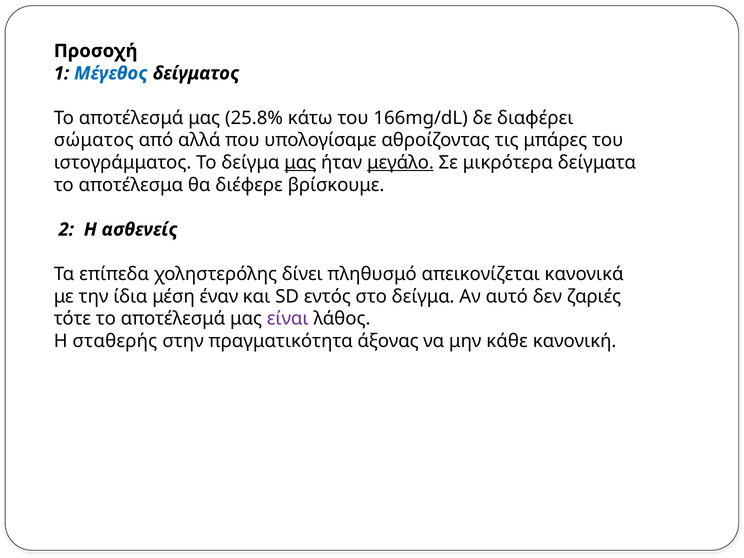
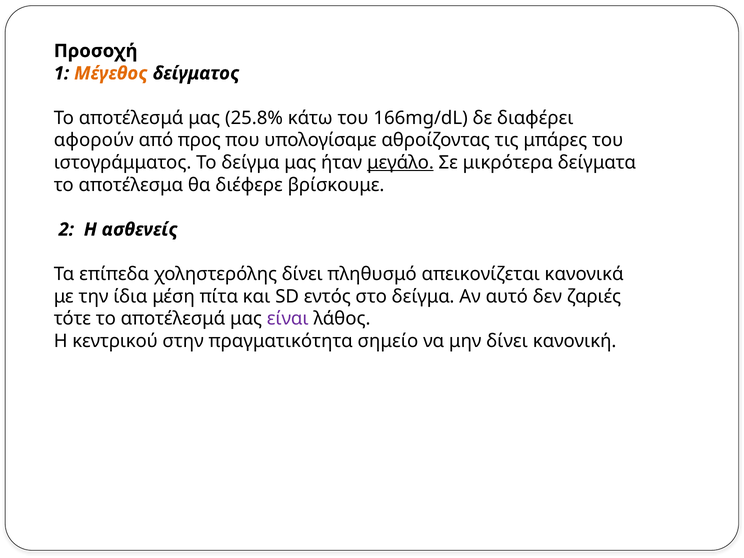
Μέγεθος colour: blue -> orange
σώματος: σώματος -> αφορούν
αλλά: αλλά -> προς
μας at (300, 163) underline: present -> none
έναν: έναν -> πίτα
σταθερής: σταθερής -> κεντρικού
άξονας: άξονας -> σημείο
μην κάθε: κάθε -> δίνει
